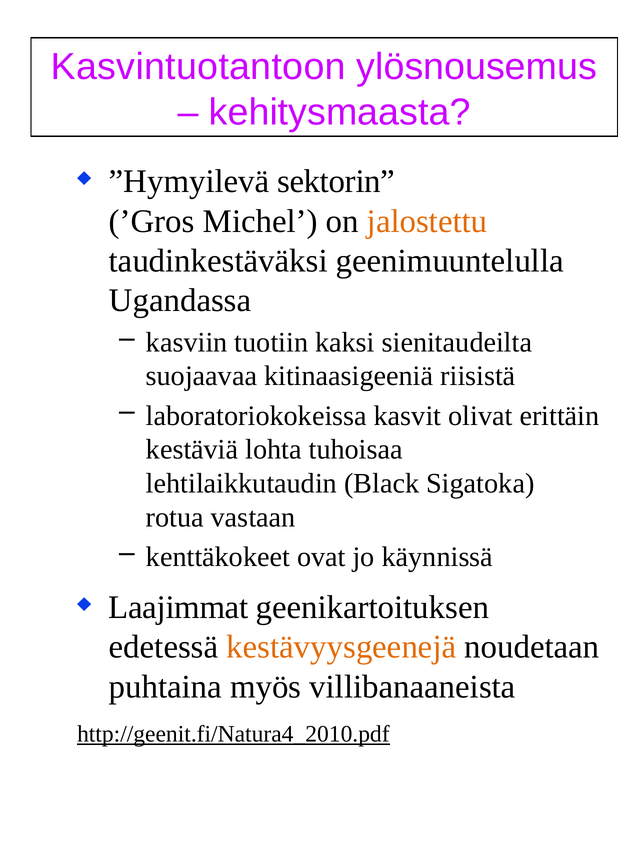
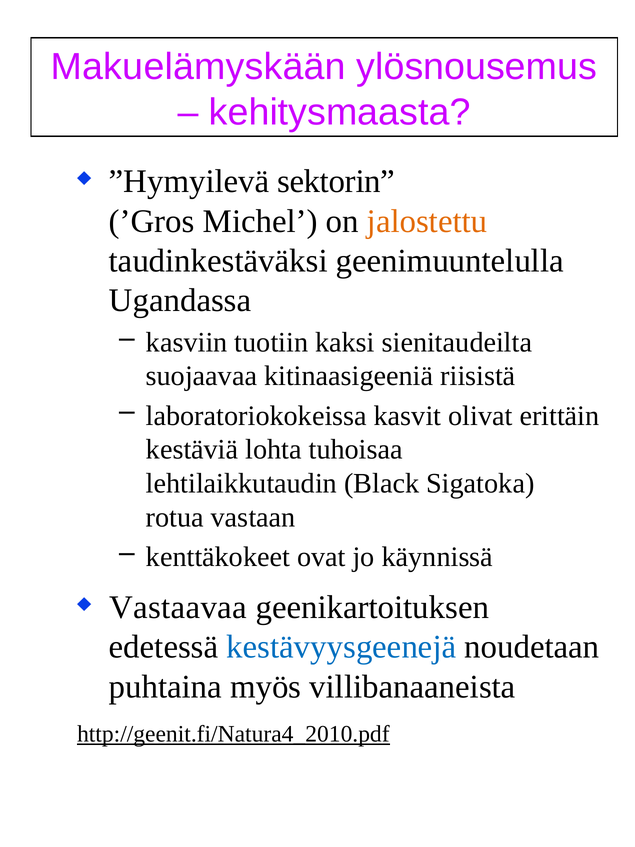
Kasvintuotantoon: Kasvintuotantoon -> Makuelämyskään
Laajimmat: Laajimmat -> Vastaavaa
kestävyysgeenejä colour: orange -> blue
